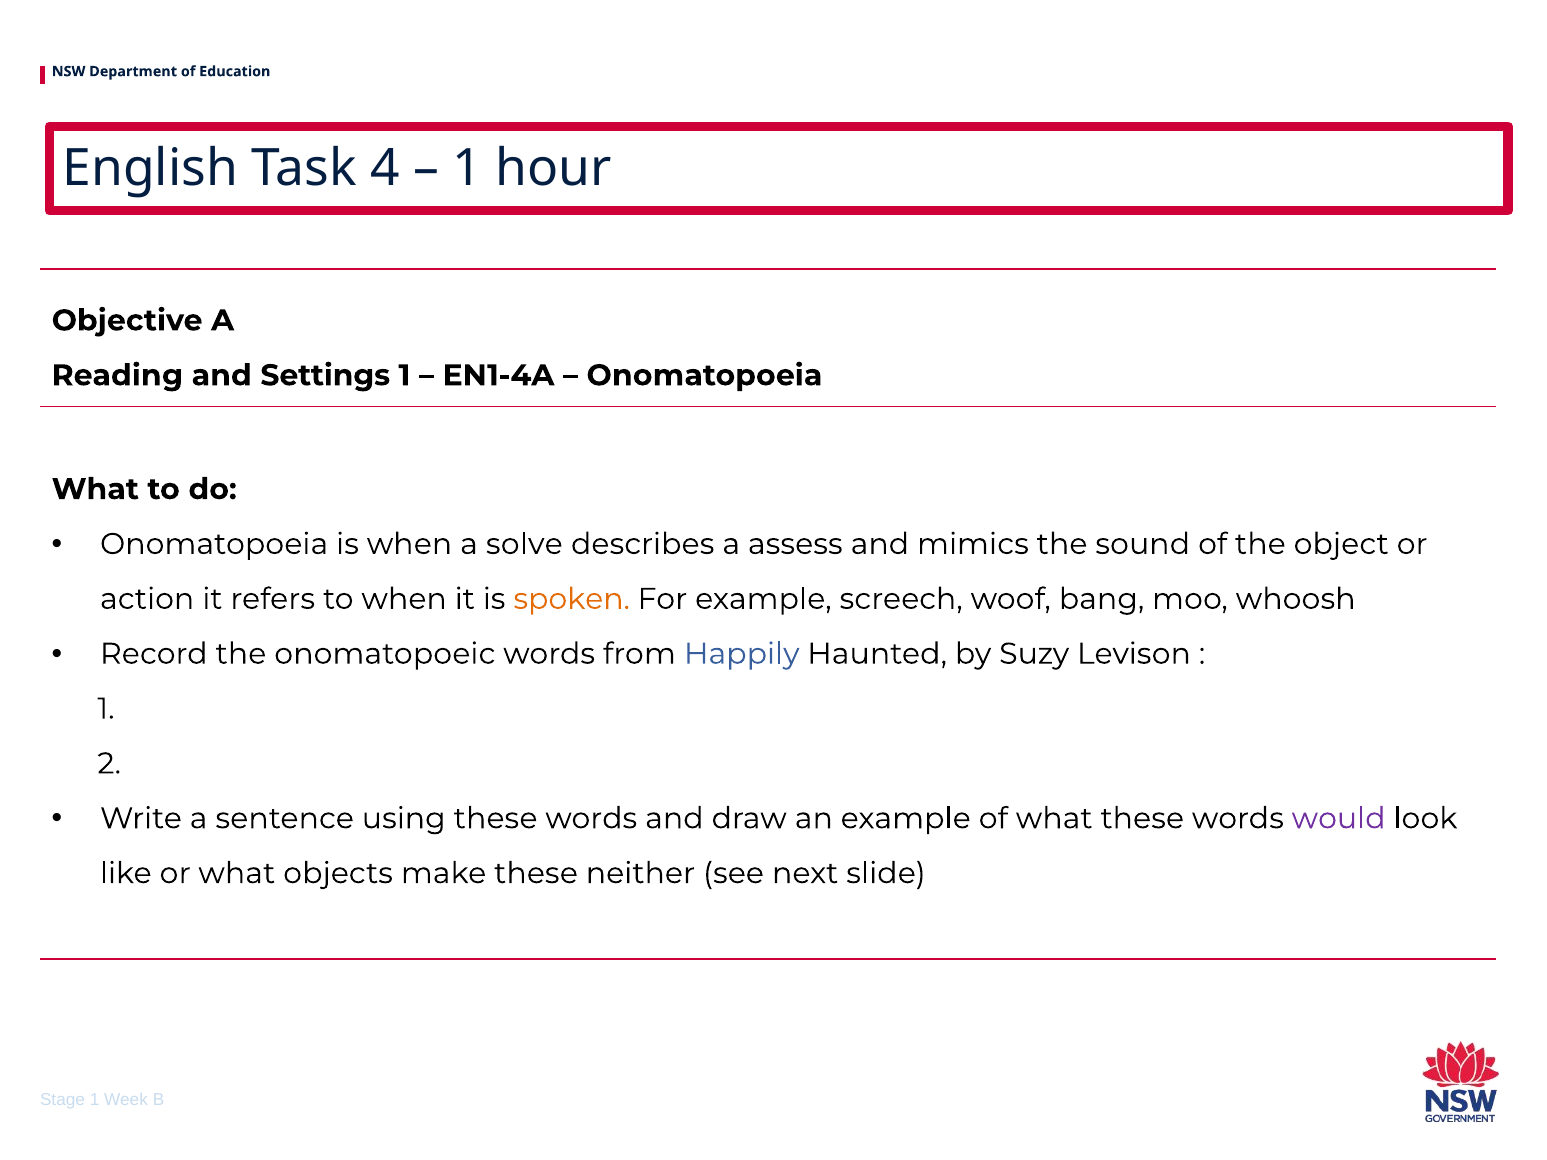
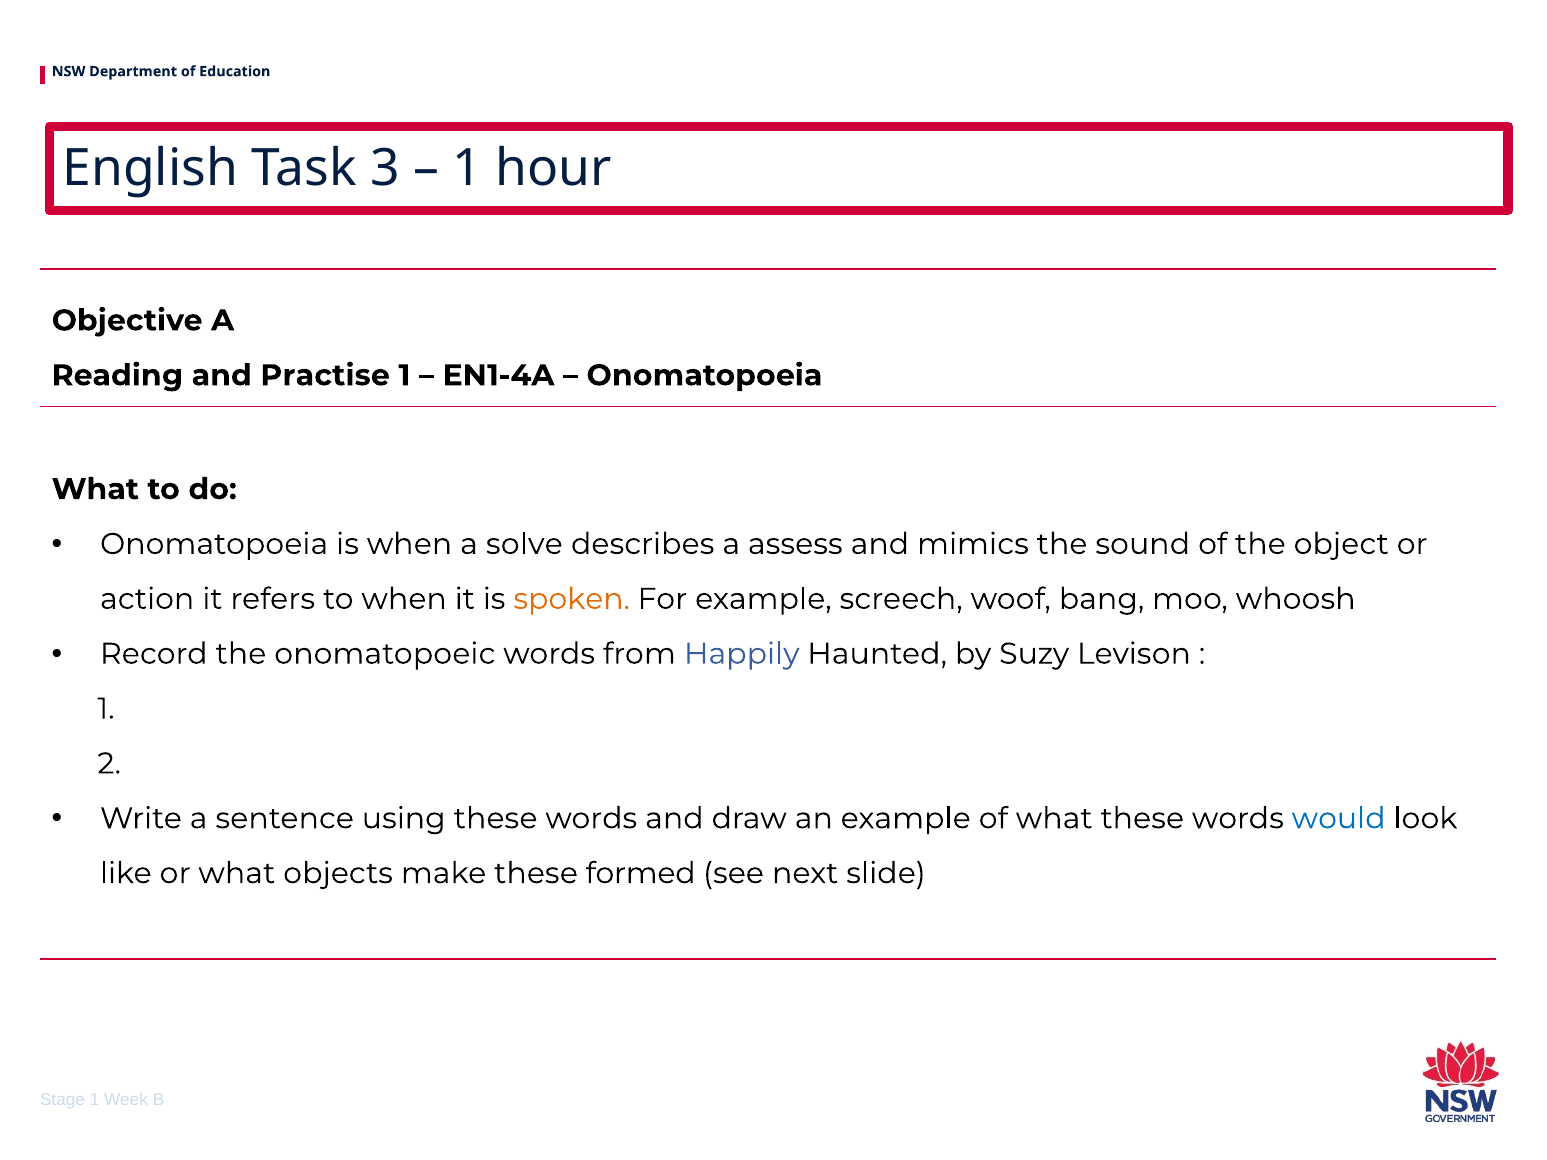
4: 4 -> 3
Settings: Settings -> Practise
would colour: purple -> blue
neither: neither -> formed
